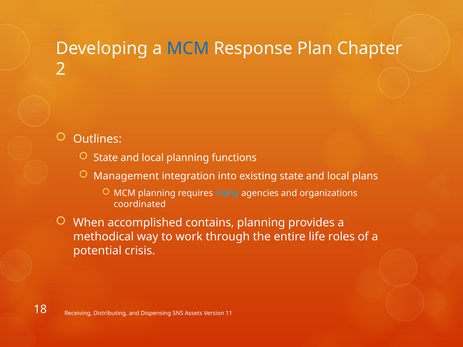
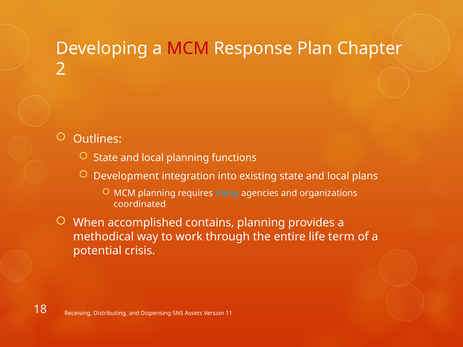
MCM at (188, 48) colour: blue -> red
Management: Management -> Development
roles: roles -> term
